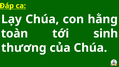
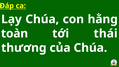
sinh: sinh -> thái
